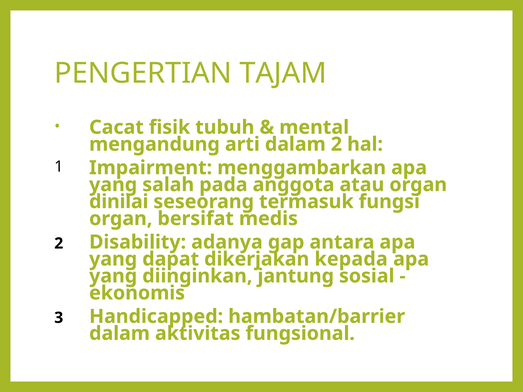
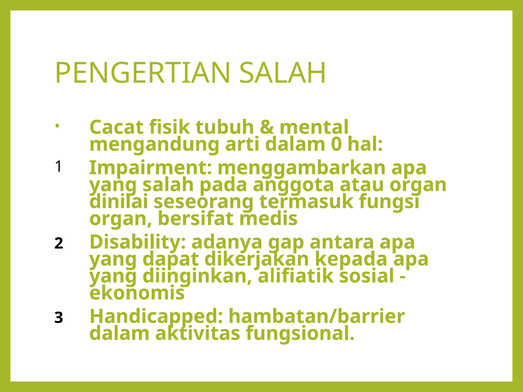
PENGERTIAN TAJAM: TAJAM -> SALAH
dalam 2: 2 -> 0
jantung: jantung -> alifiatik
